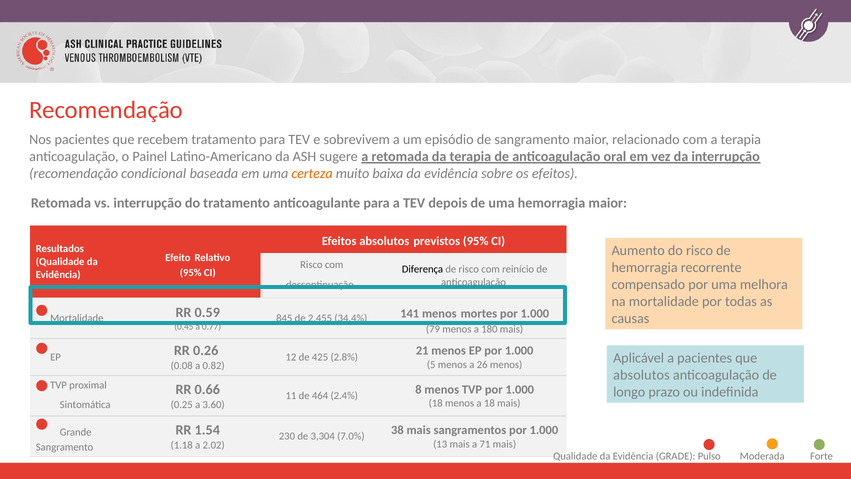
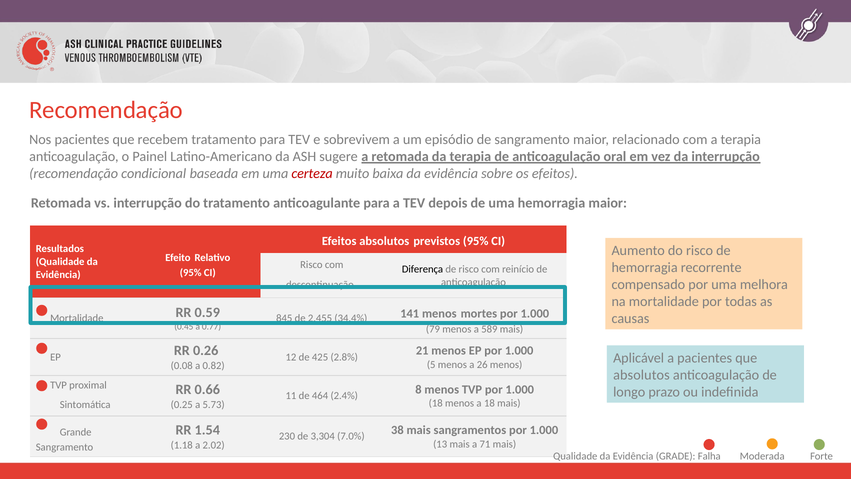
certeza colour: orange -> red
180: 180 -> 589
3.60: 3.60 -> 5.73
Pulso: Pulso -> Falha
